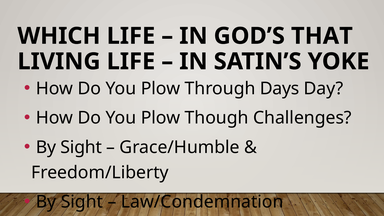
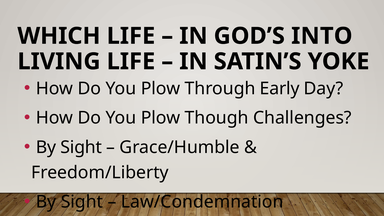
THAT: THAT -> INTO
Days: Days -> Early
